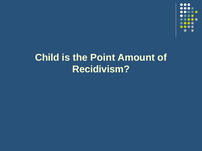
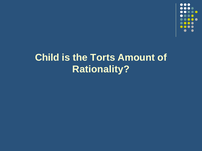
Point: Point -> Torts
Recidivism: Recidivism -> Rationality
